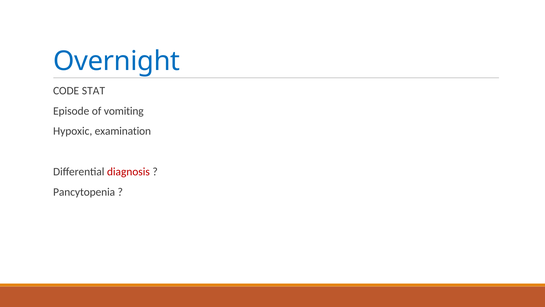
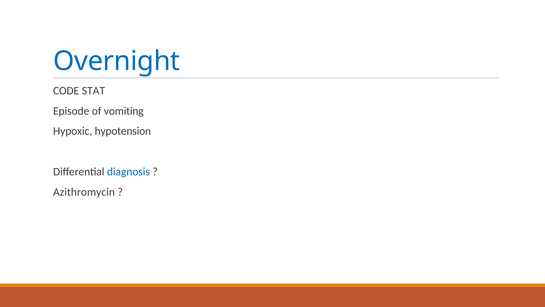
examination: examination -> hypotension
diagnosis colour: red -> blue
Pancytopenia: Pancytopenia -> Azithromycin
